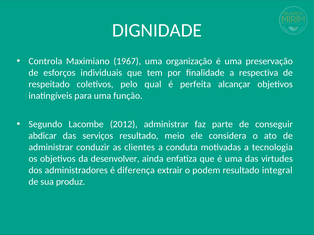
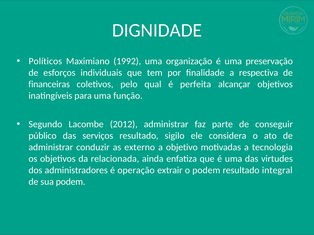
Controla: Controla -> Políticos
1967: 1967 -> 1992
respeitado: respeitado -> financeiras
abdicar: abdicar -> público
meio: meio -> sigilo
clientes: clientes -> externo
conduta: conduta -> objetivo
desenvolver: desenvolver -> relacionada
diferença: diferença -> operação
sua produz: produz -> podem
